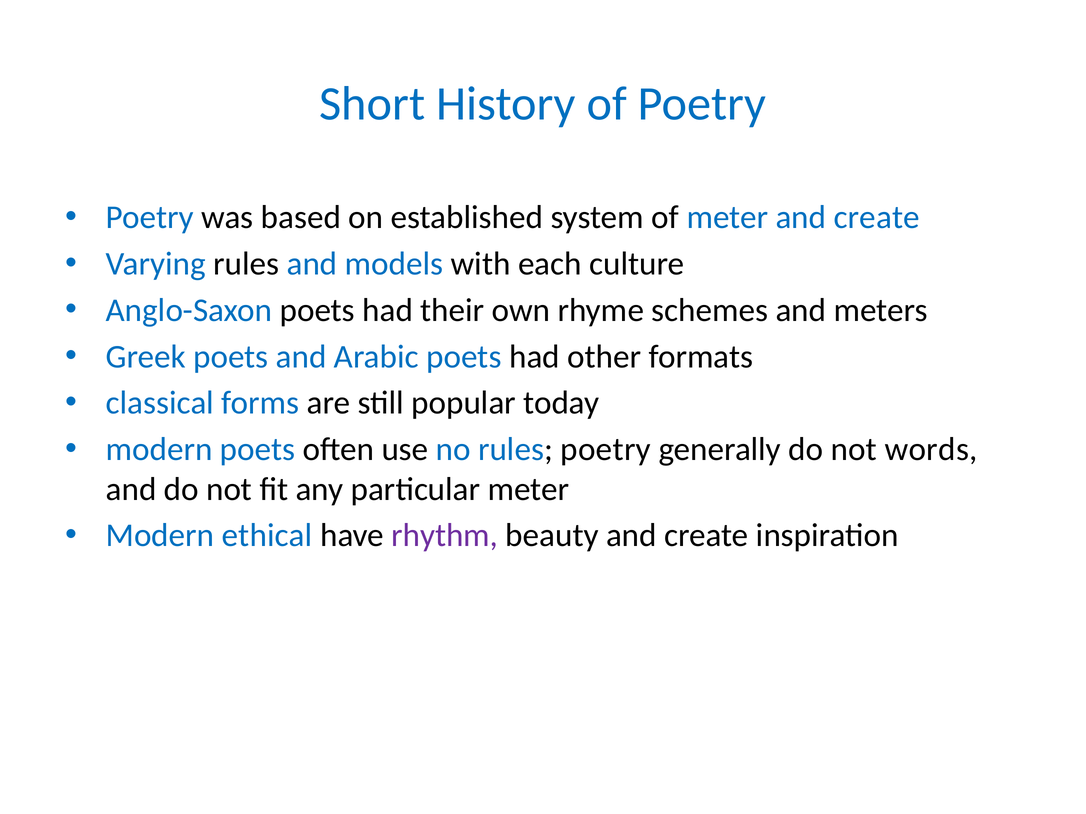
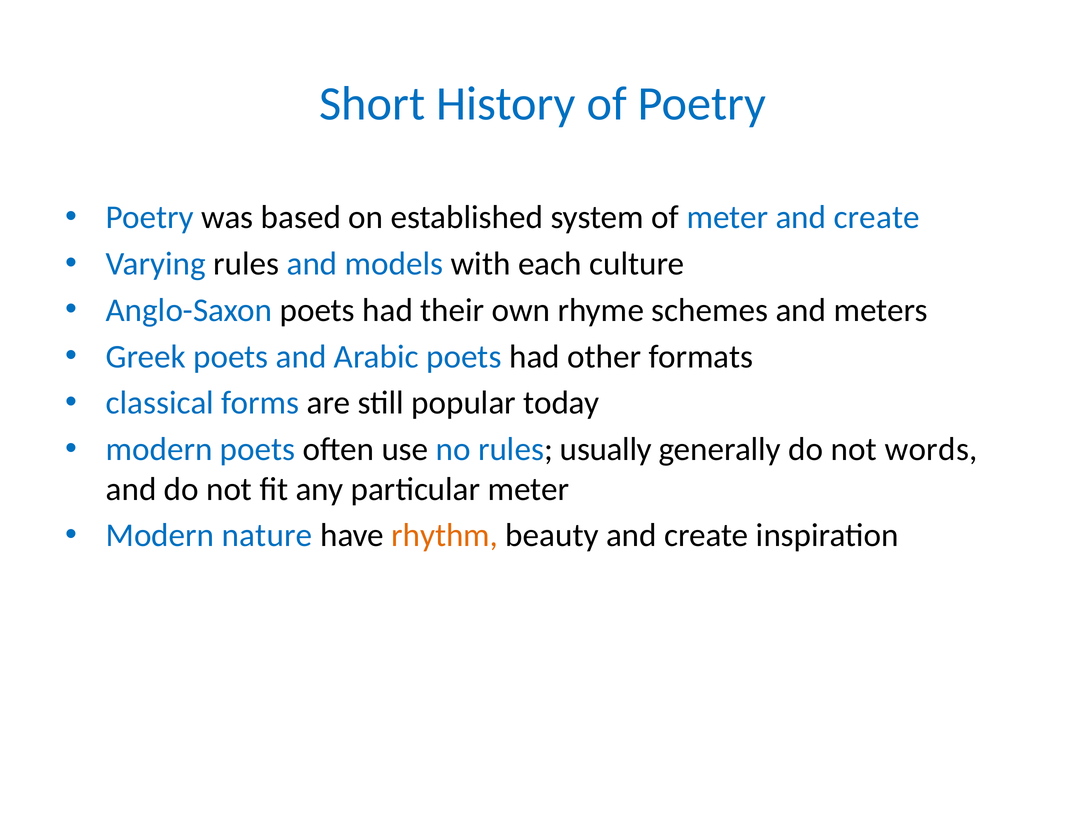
rules poetry: poetry -> usually
ethical: ethical -> nature
rhythm colour: purple -> orange
